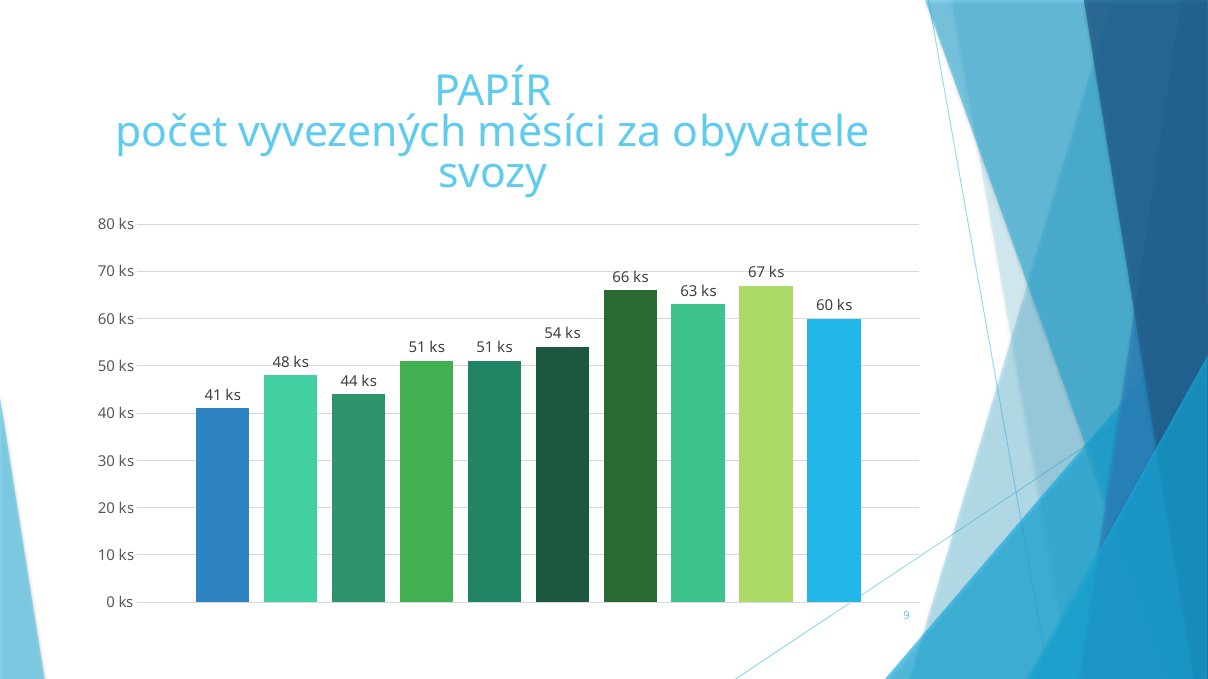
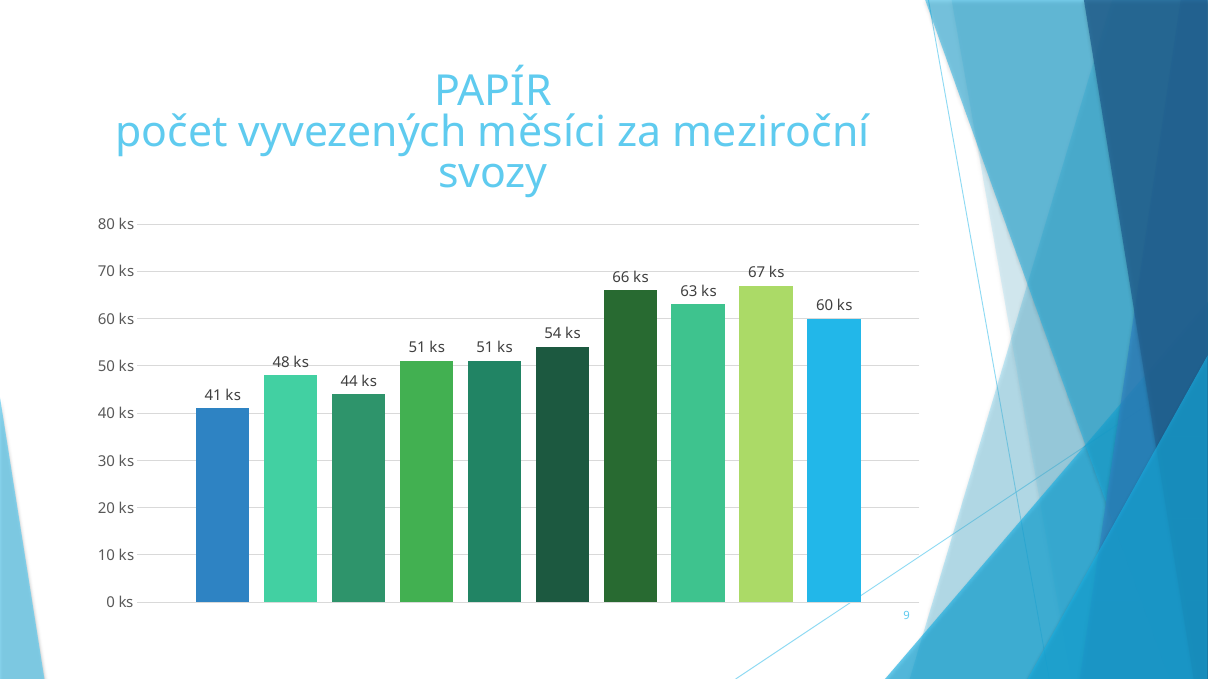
obyvatele: obyvatele -> meziroční
